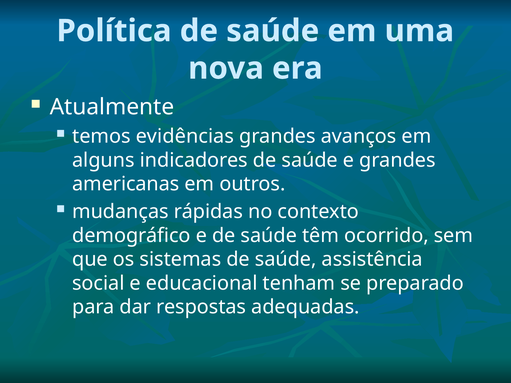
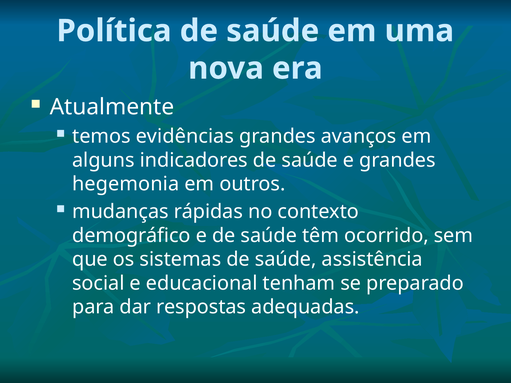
americanas: americanas -> hegemonia
